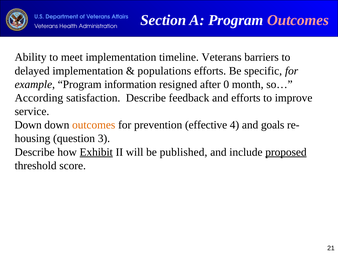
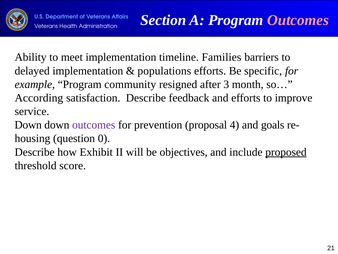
timeline Veterans: Veterans -> Families
information: information -> community
0: 0 -> 3
outcomes at (94, 125) colour: orange -> purple
effective: effective -> proposal
3: 3 -> 0
Exhibit underline: present -> none
published: published -> objectives
